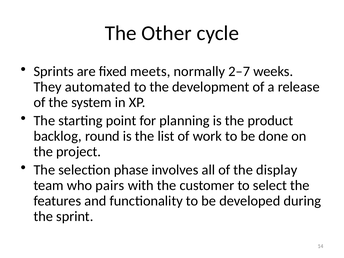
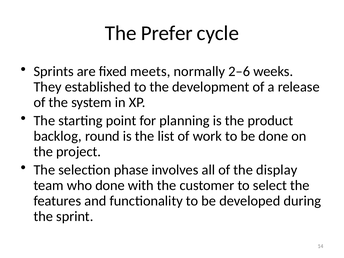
Other: Other -> Prefer
2–7: 2–7 -> 2–6
automated: automated -> established
who pairs: pairs -> done
